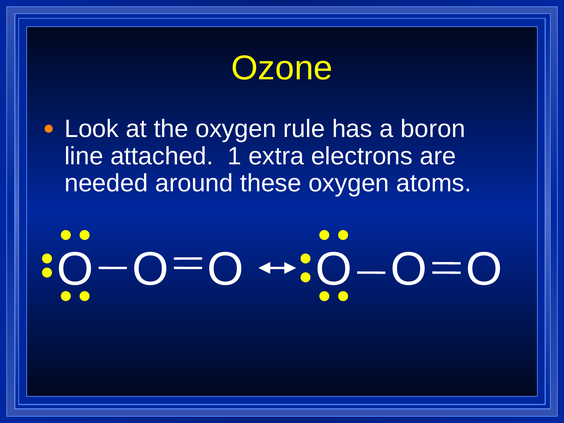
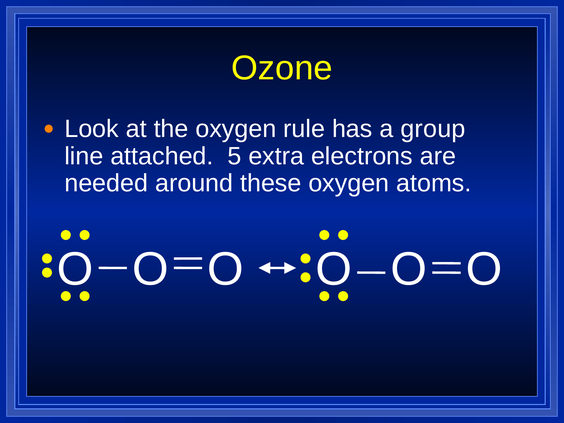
boron: boron -> group
1: 1 -> 5
